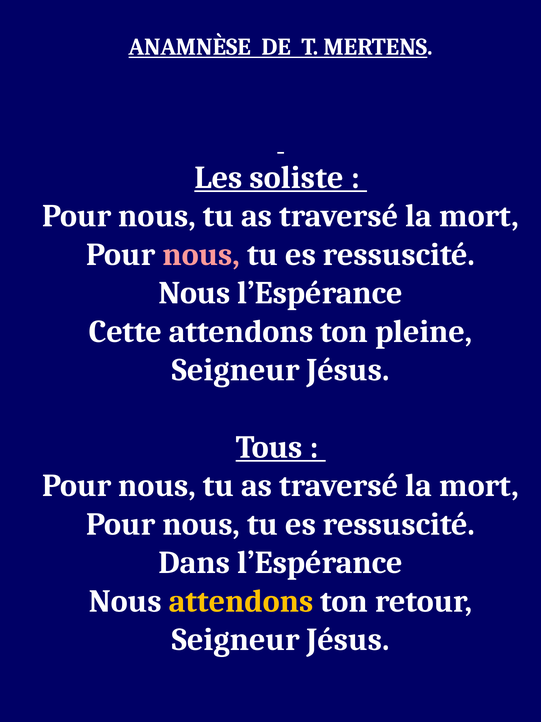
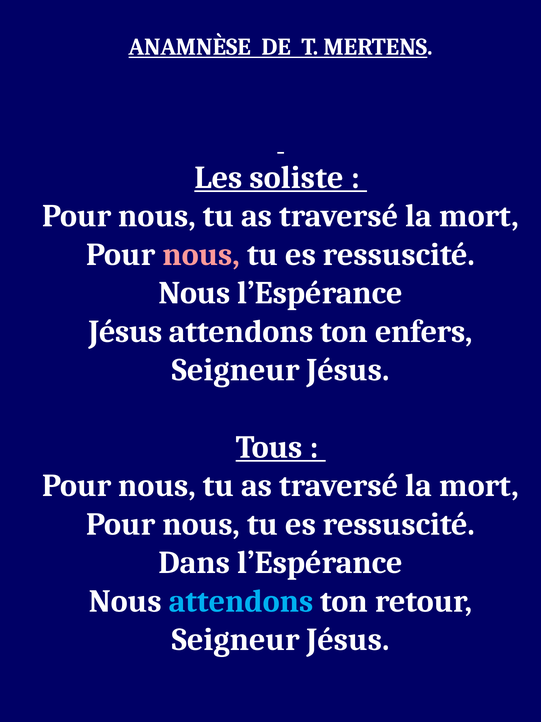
Cette at (125, 331): Cette -> Jésus
pleine: pleine -> enfers
attendons at (241, 601) colour: yellow -> light blue
